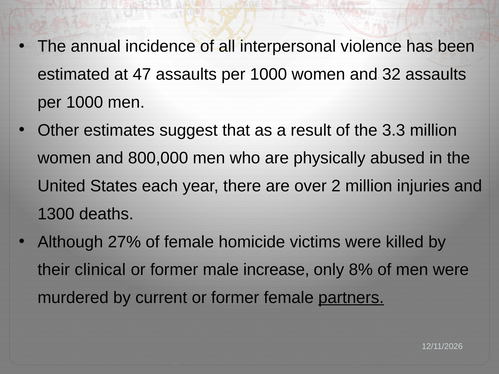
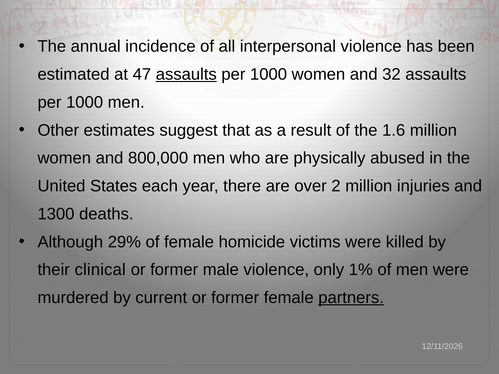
assaults at (186, 74) underline: none -> present
3.3: 3.3 -> 1.6
27%: 27% -> 29%
male increase: increase -> violence
8%: 8% -> 1%
